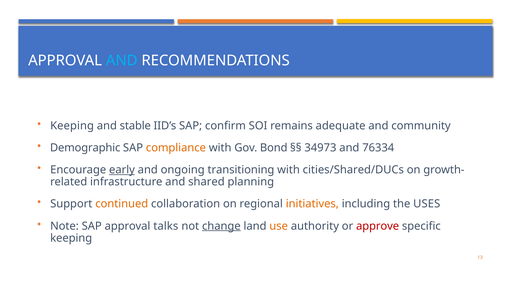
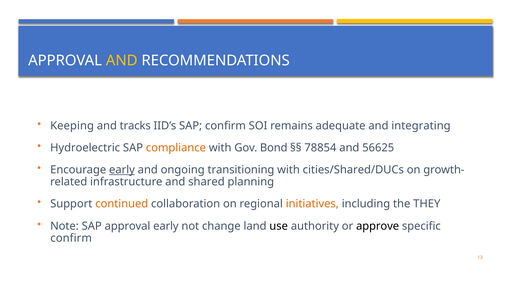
AND at (122, 60) colour: light blue -> yellow
stable: stable -> tracks
community: community -> integrating
Demographic: Demographic -> Hydroelectric
34973: 34973 -> 78854
76334: 76334 -> 56625
USES: USES -> THEY
approval talks: talks -> early
change underline: present -> none
use colour: orange -> black
approve colour: red -> black
keeping at (71, 238): keeping -> confirm
